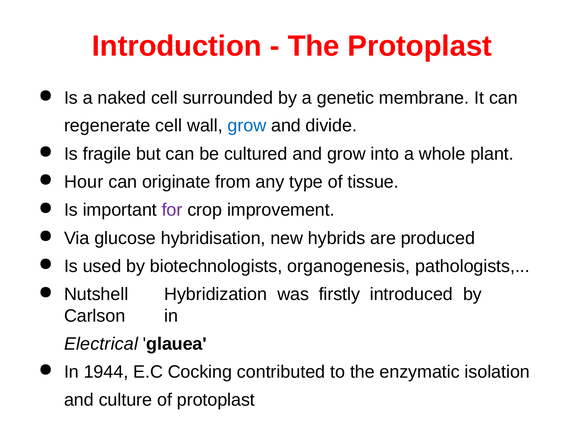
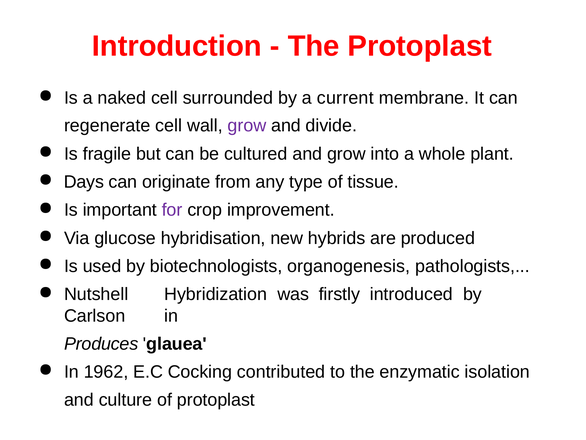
genetic: genetic -> current
grow at (247, 126) colour: blue -> purple
Hour: Hour -> Days
Electrical: Electrical -> Produces
1944: 1944 -> 1962
